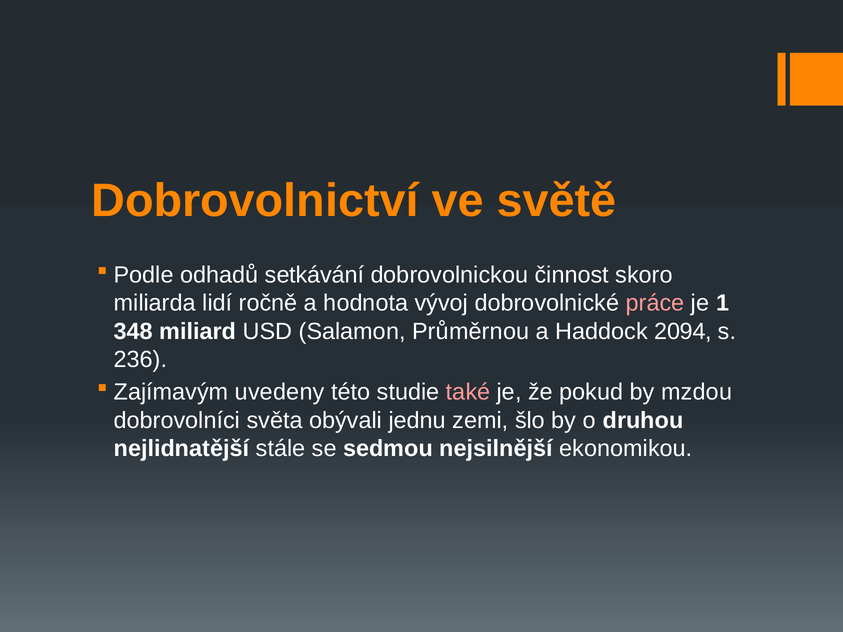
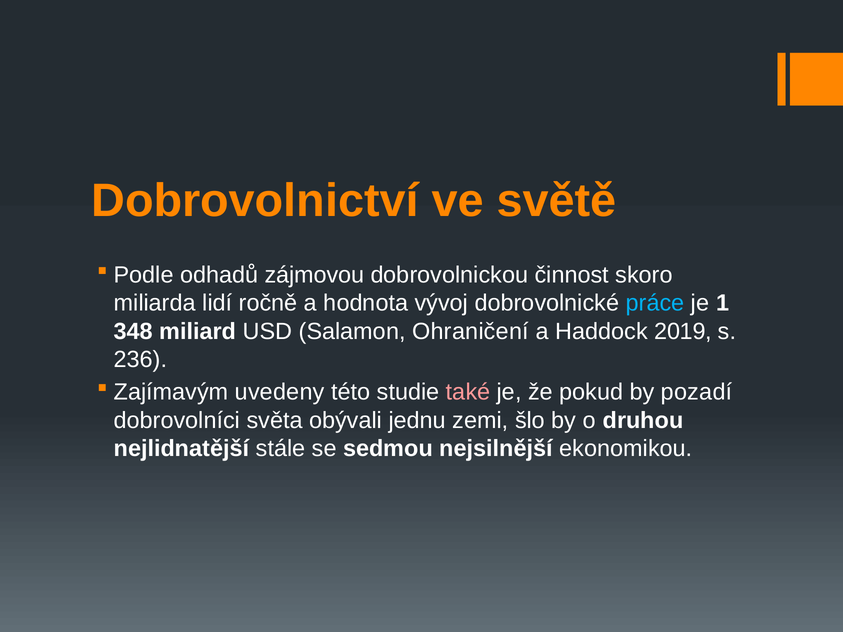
setkávání: setkávání -> zájmovou
práce colour: pink -> light blue
Průměrnou: Průměrnou -> Ohraničení
2094: 2094 -> 2019
mzdou: mzdou -> pozadí
